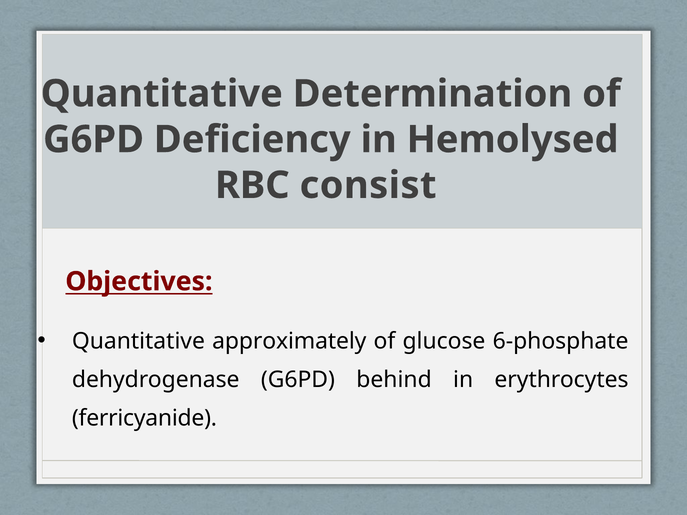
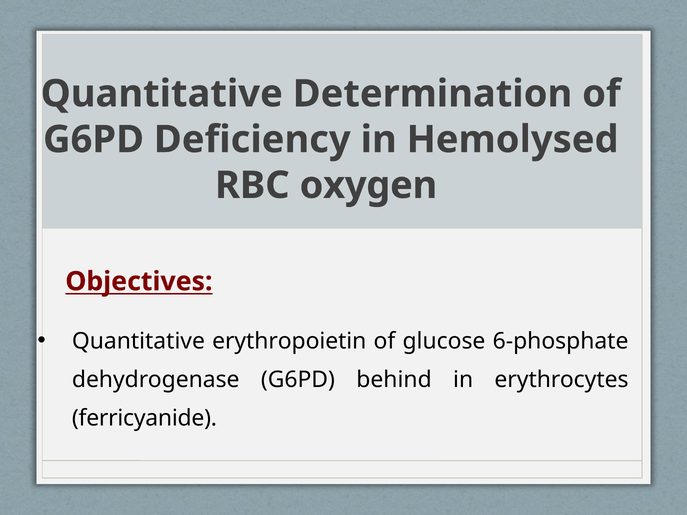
consist: consist -> oxygen
approximately: approximately -> erythropoietin
